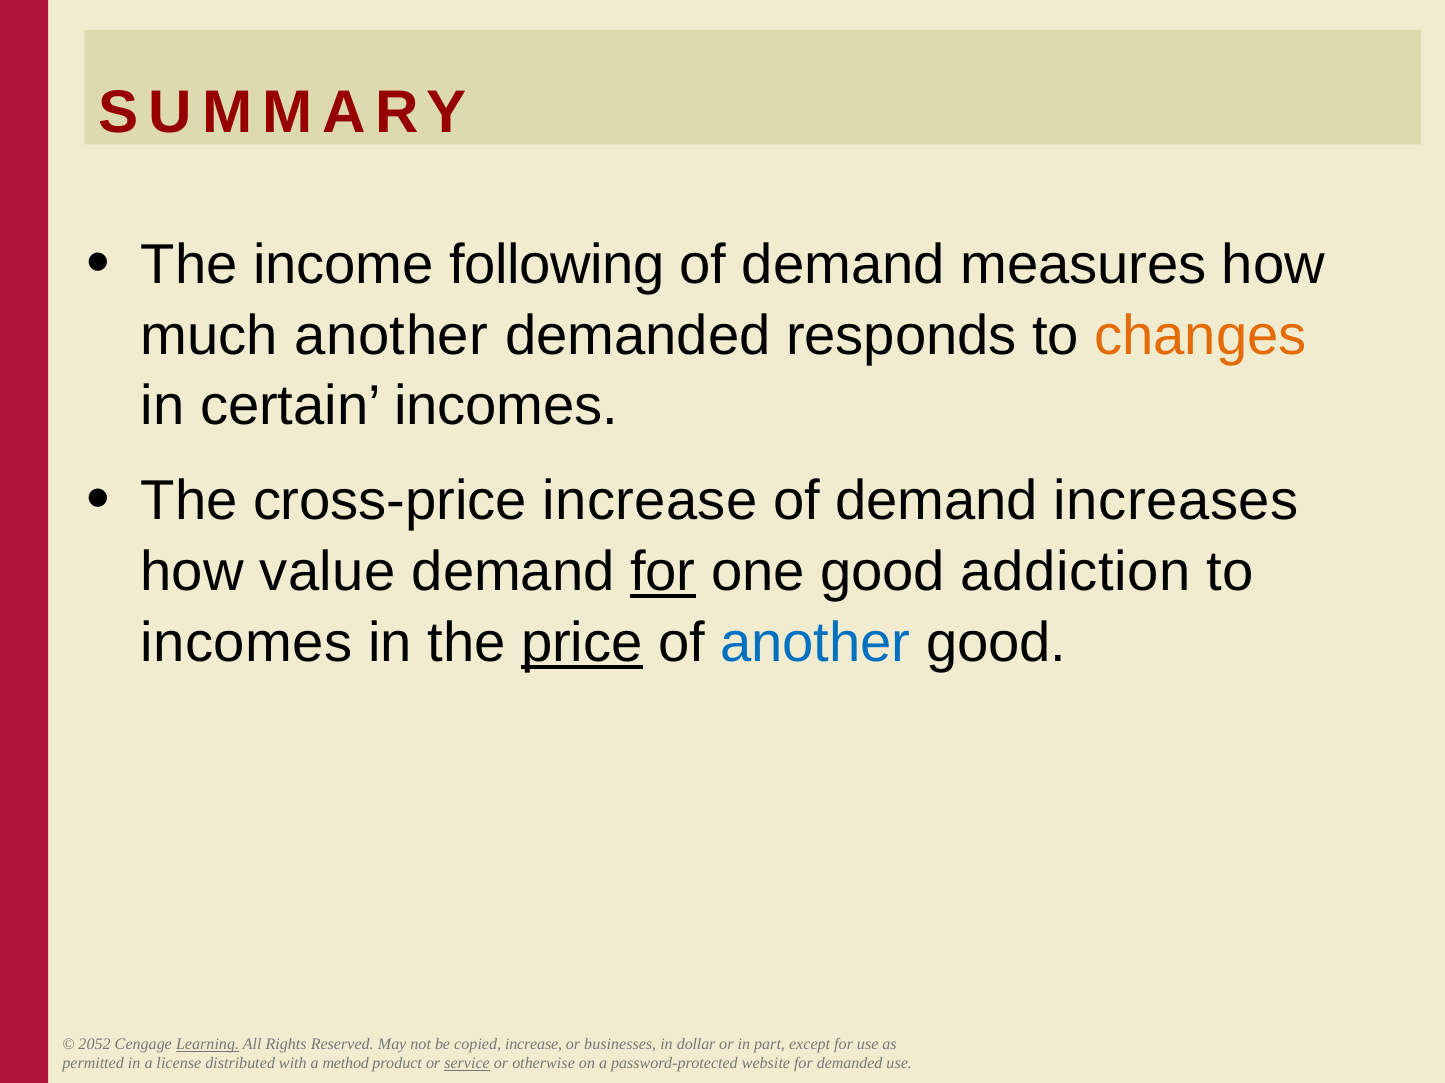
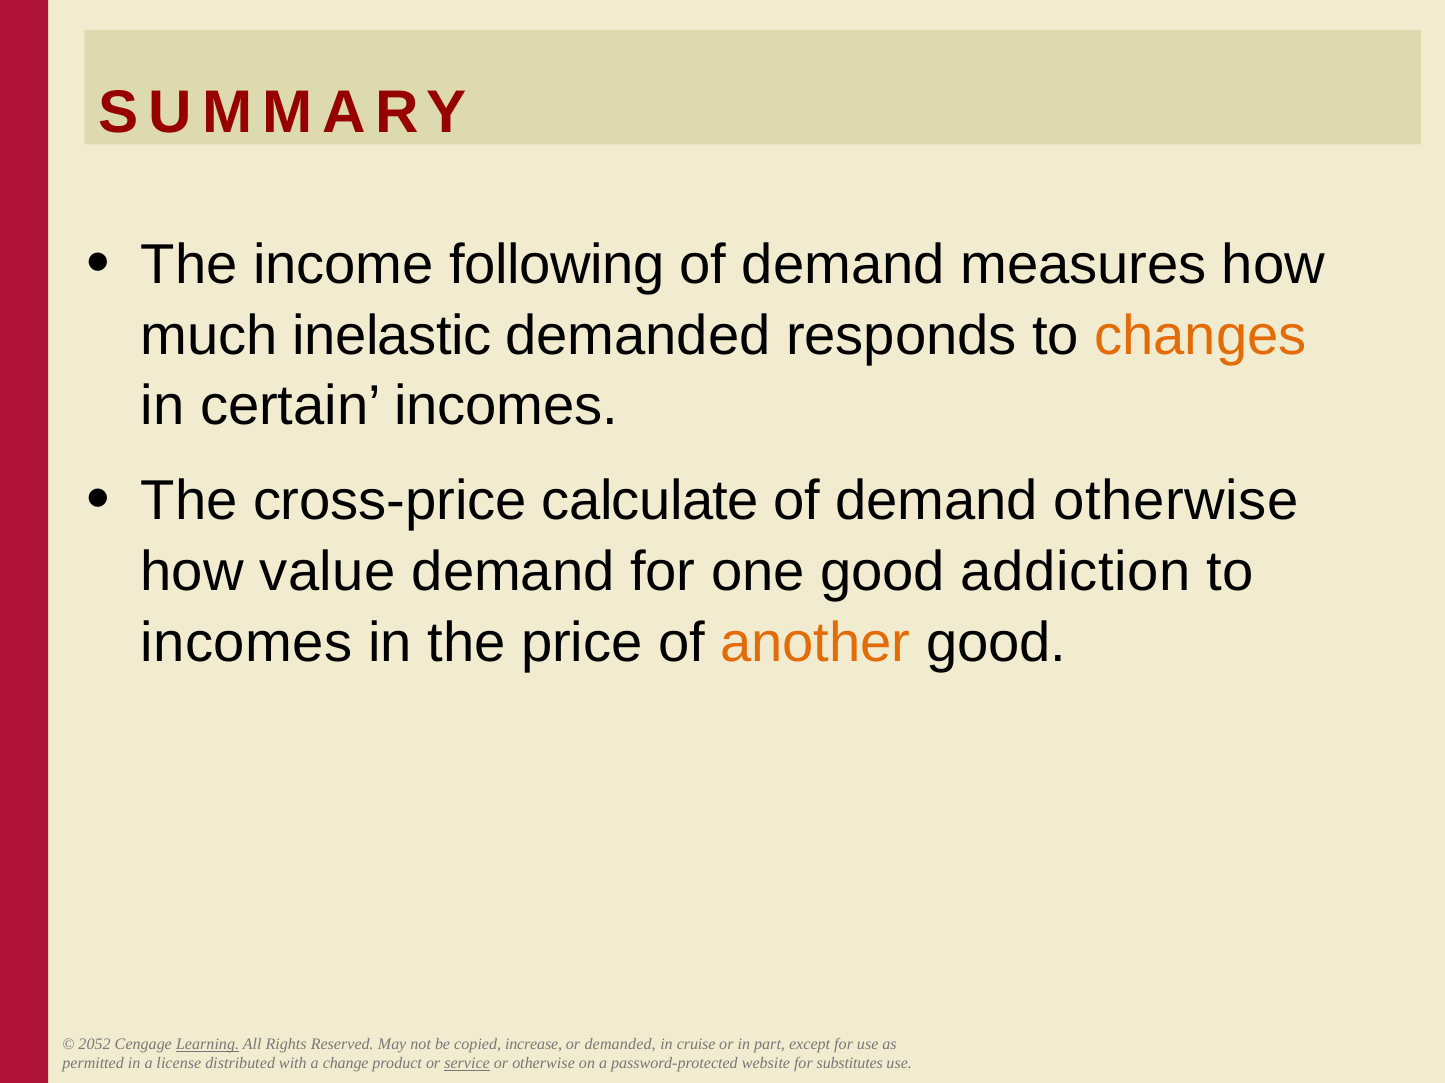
much another: another -> inelastic
cross-price increase: increase -> calculate
demand increases: increases -> otherwise
for at (663, 572) underline: present -> none
price underline: present -> none
another at (815, 643) colour: blue -> orange
or businesses: businesses -> demanded
dollar: dollar -> cruise
method: method -> change
for demanded: demanded -> substitutes
